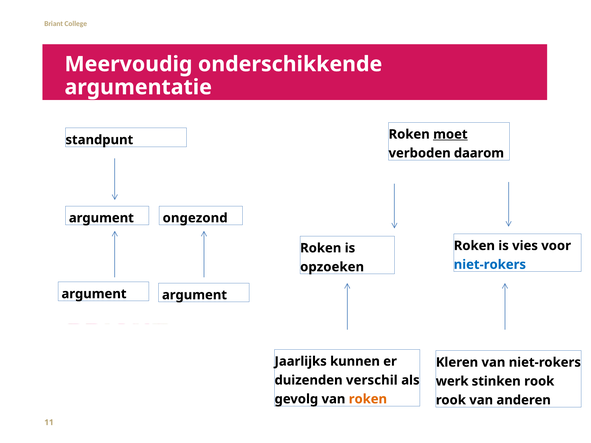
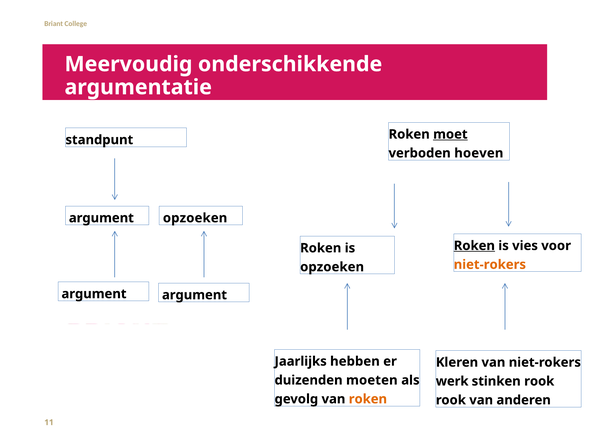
daarom: daarom -> hoeven
ongezond at (195, 218): ongezond -> opzoeken
Roken at (474, 246) underline: none -> present
niet-rokers at (490, 265) colour: blue -> orange
kunnen: kunnen -> hebben
verschil: verschil -> moeten
